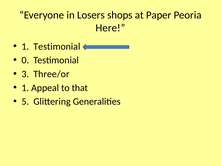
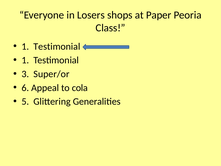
Here: Here -> Class
0 at (25, 60): 0 -> 1
Three/or: Three/or -> Super/or
1 at (25, 88): 1 -> 6
that: that -> cola
